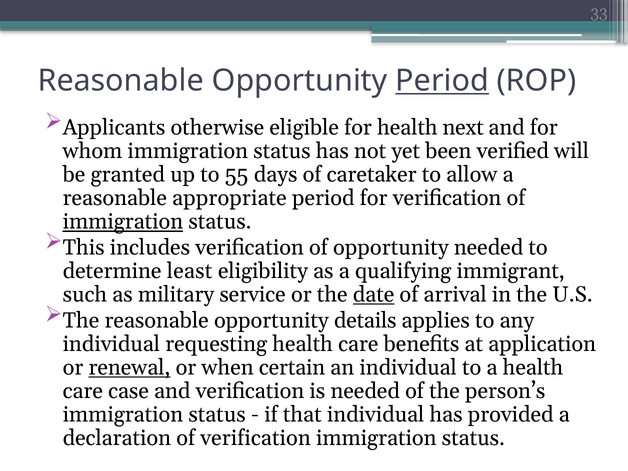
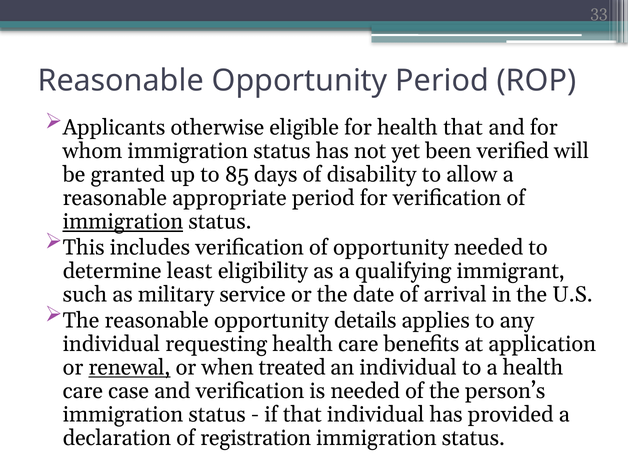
Period at (442, 81) underline: present -> none
health next: next -> that
55: 55 -> 85
caretaker: caretaker -> disability
date underline: present -> none
certain: certain -> treated
of verification: verification -> registration
